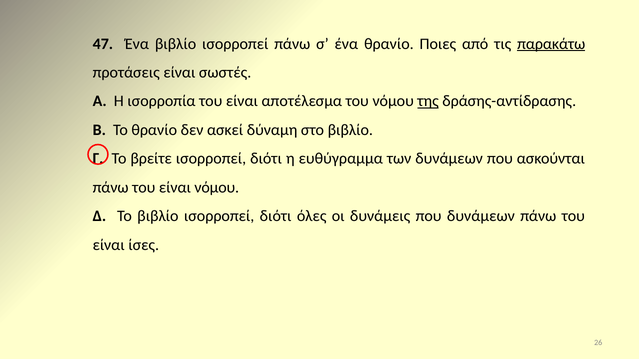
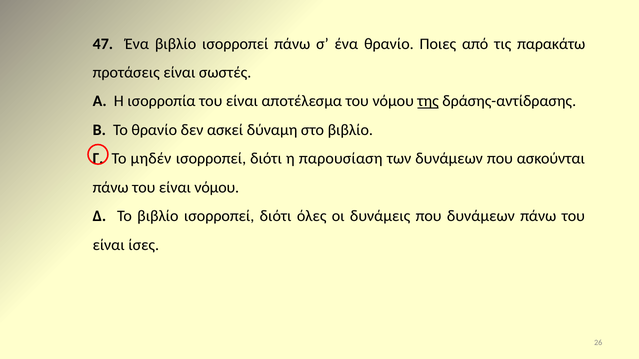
παρακάτω underline: present -> none
βρείτε: βρείτε -> μηδέν
ευθύγραμμα: ευθύγραμμα -> παρουσίαση
